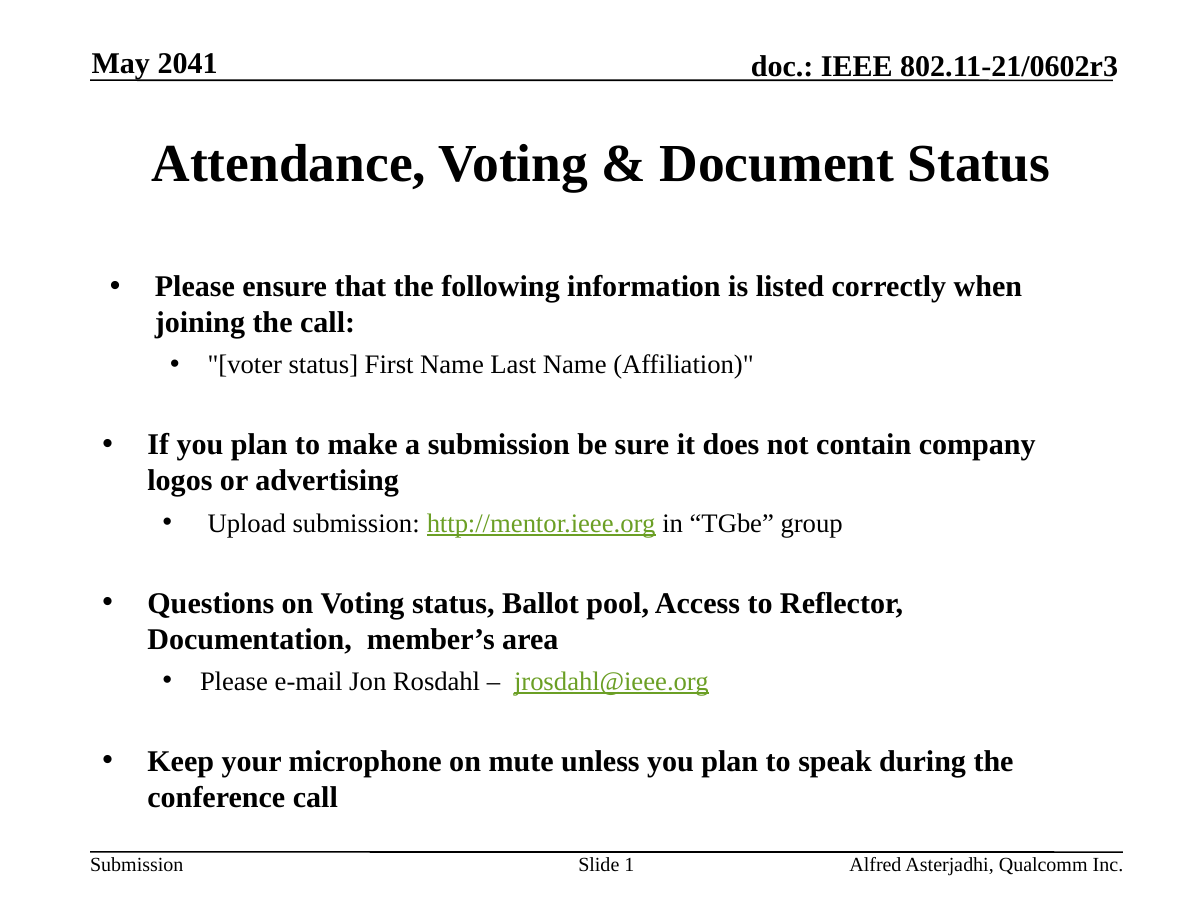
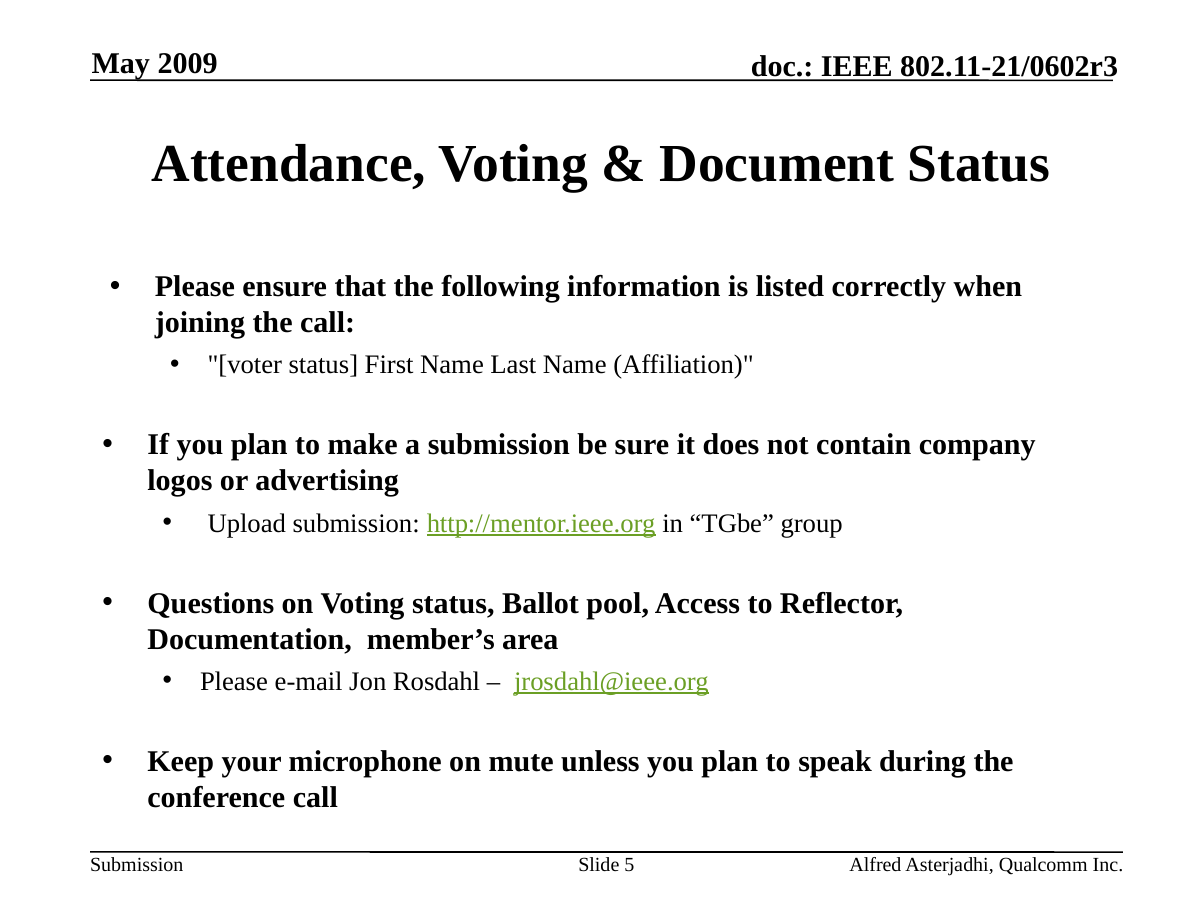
2041: 2041 -> 2009
1: 1 -> 5
